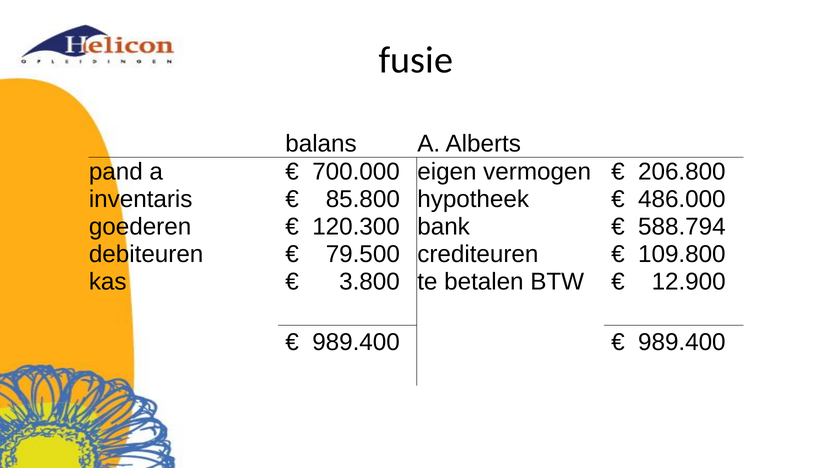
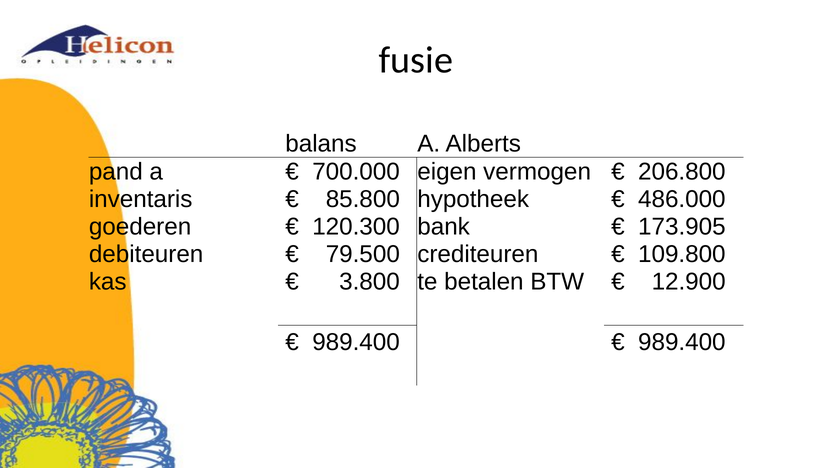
588.794: 588.794 -> 173.905
